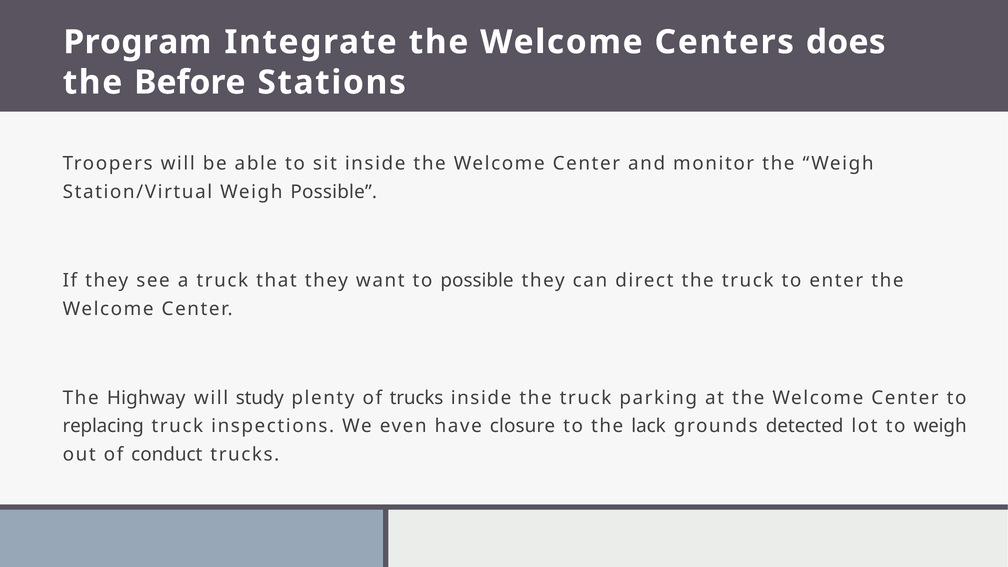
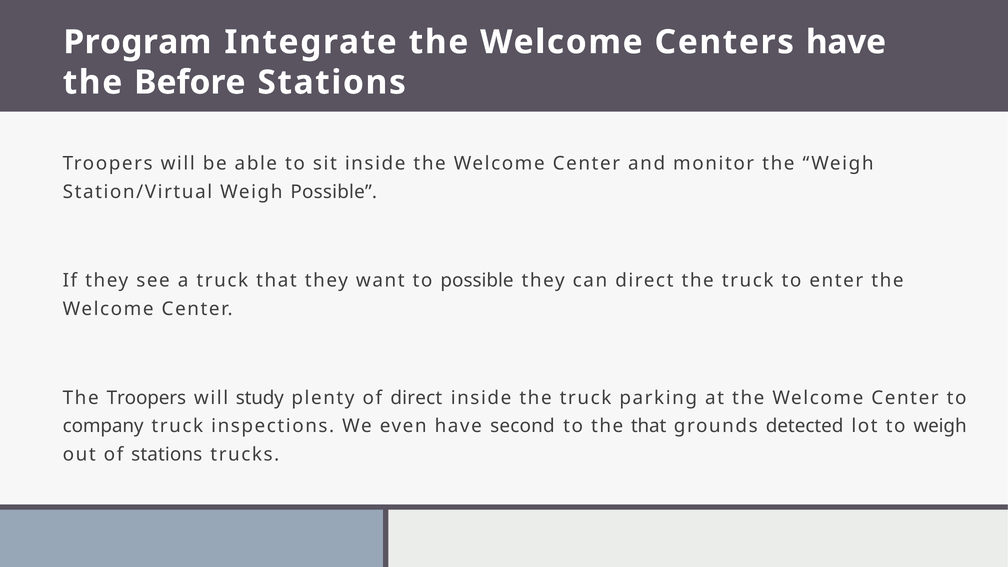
Centers does: does -> have
The Highway: Highway -> Troopers
of trucks: trucks -> direct
replacing: replacing -> company
closure: closure -> second
the lack: lack -> that
of conduct: conduct -> stations
